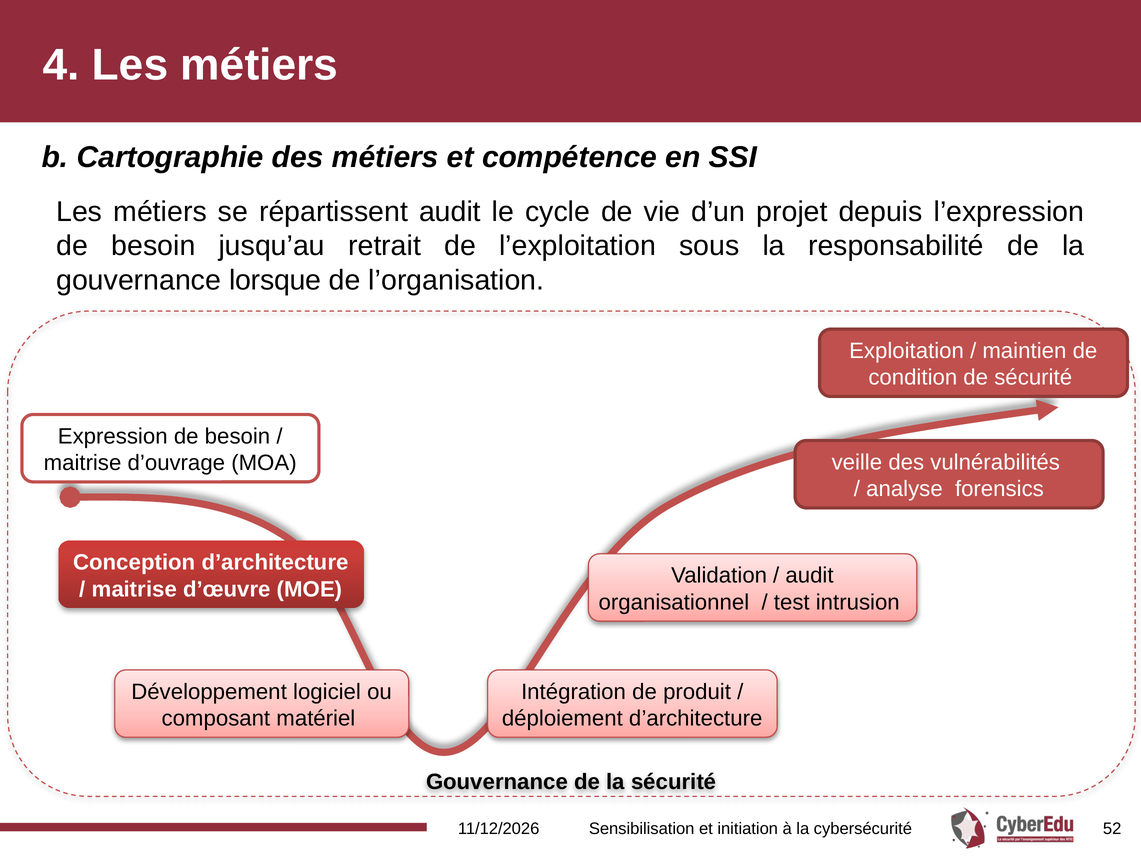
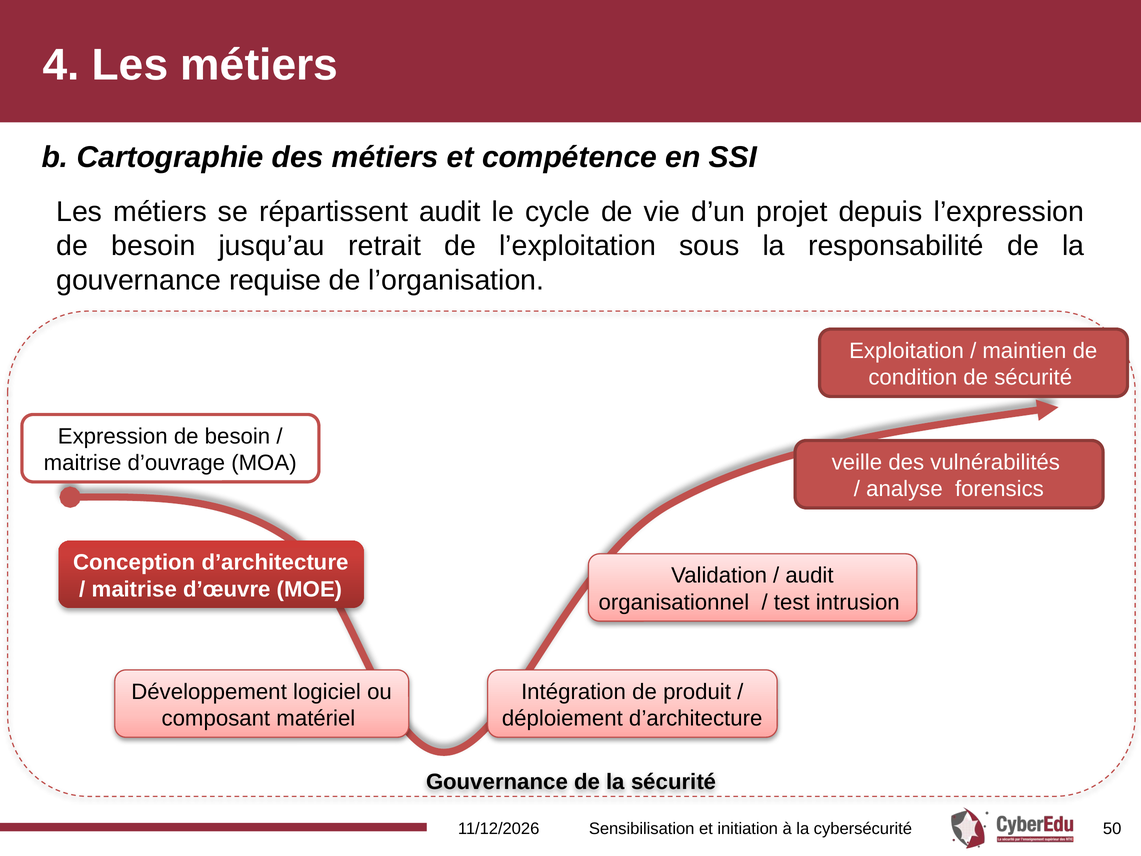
lorsque: lorsque -> requise
52: 52 -> 50
